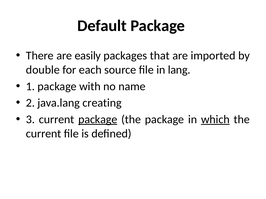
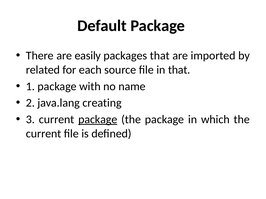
double: double -> related
in lang: lang -> that
which underline: present -> none
